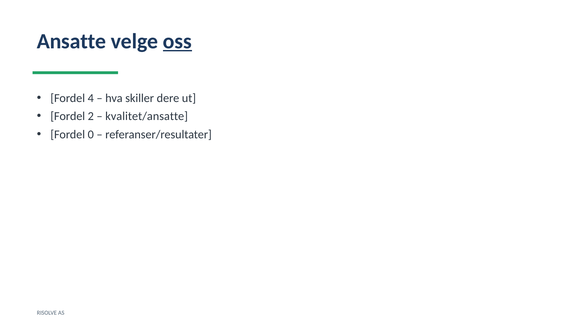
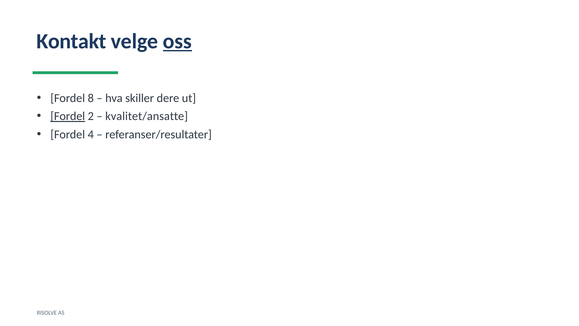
Ansatte: Ansatte -> Kontakt
4: 4 -> 8
Fordel at (68, 116) underline: none -> present
0: 0 -> 4
